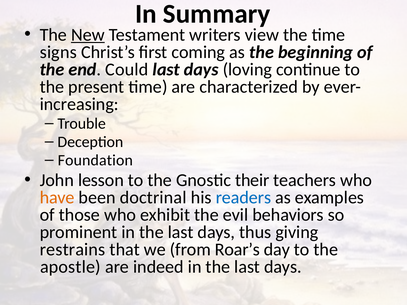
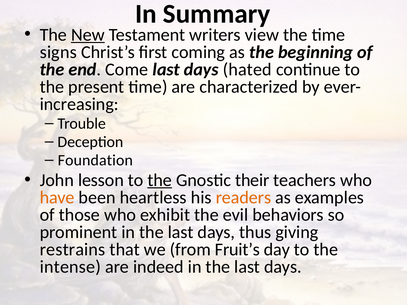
Could: Could -> Come
loving: loving -> hated
the at (160, 180) underline: none -> present
doctrinal: doctrinal -> heartless
readers colour: blue -> orange
Roar’s: Roar’s -> Fruit’s
apostle: apostle -> intense
